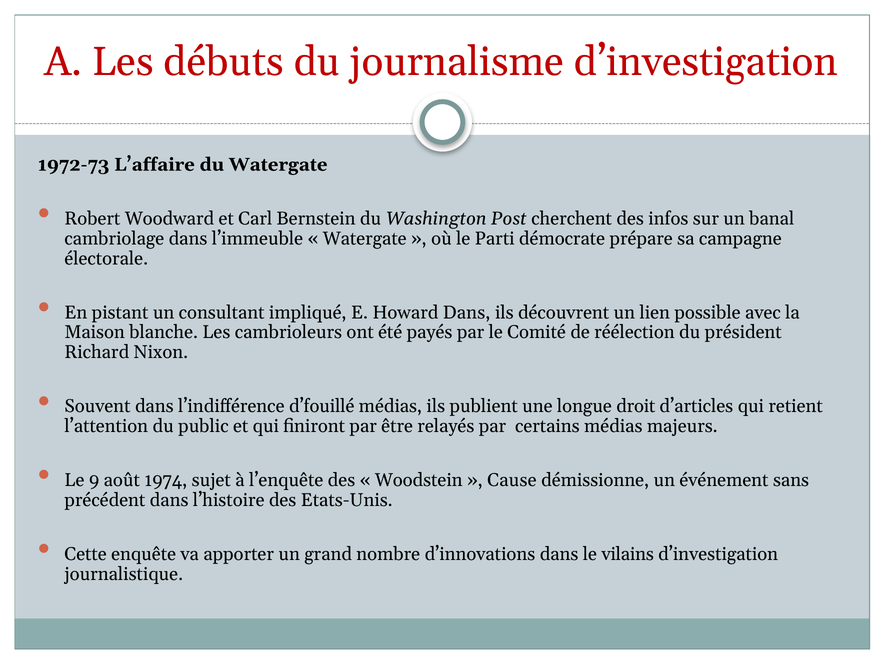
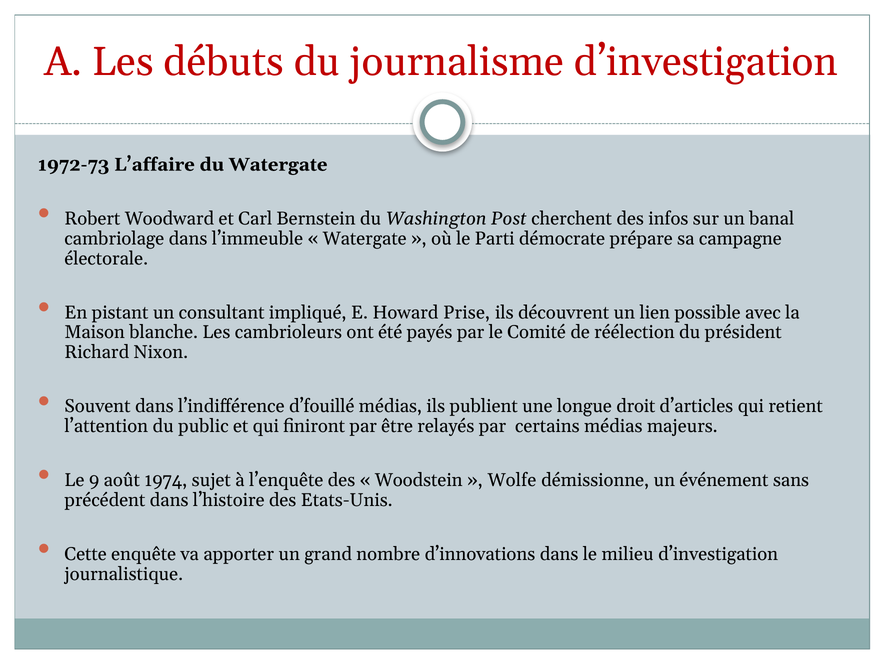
Howard Dans: Dans -> Prise
Cause: Cause -> Wolfe
vilains: vilains -> milieu
